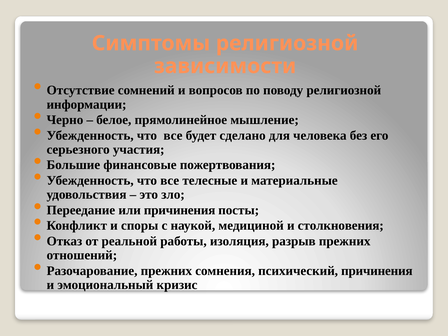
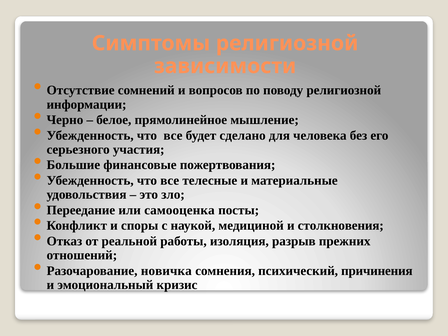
или причинения: причинения -> самооценка
Разочарование прежних: прежних -> новичка
